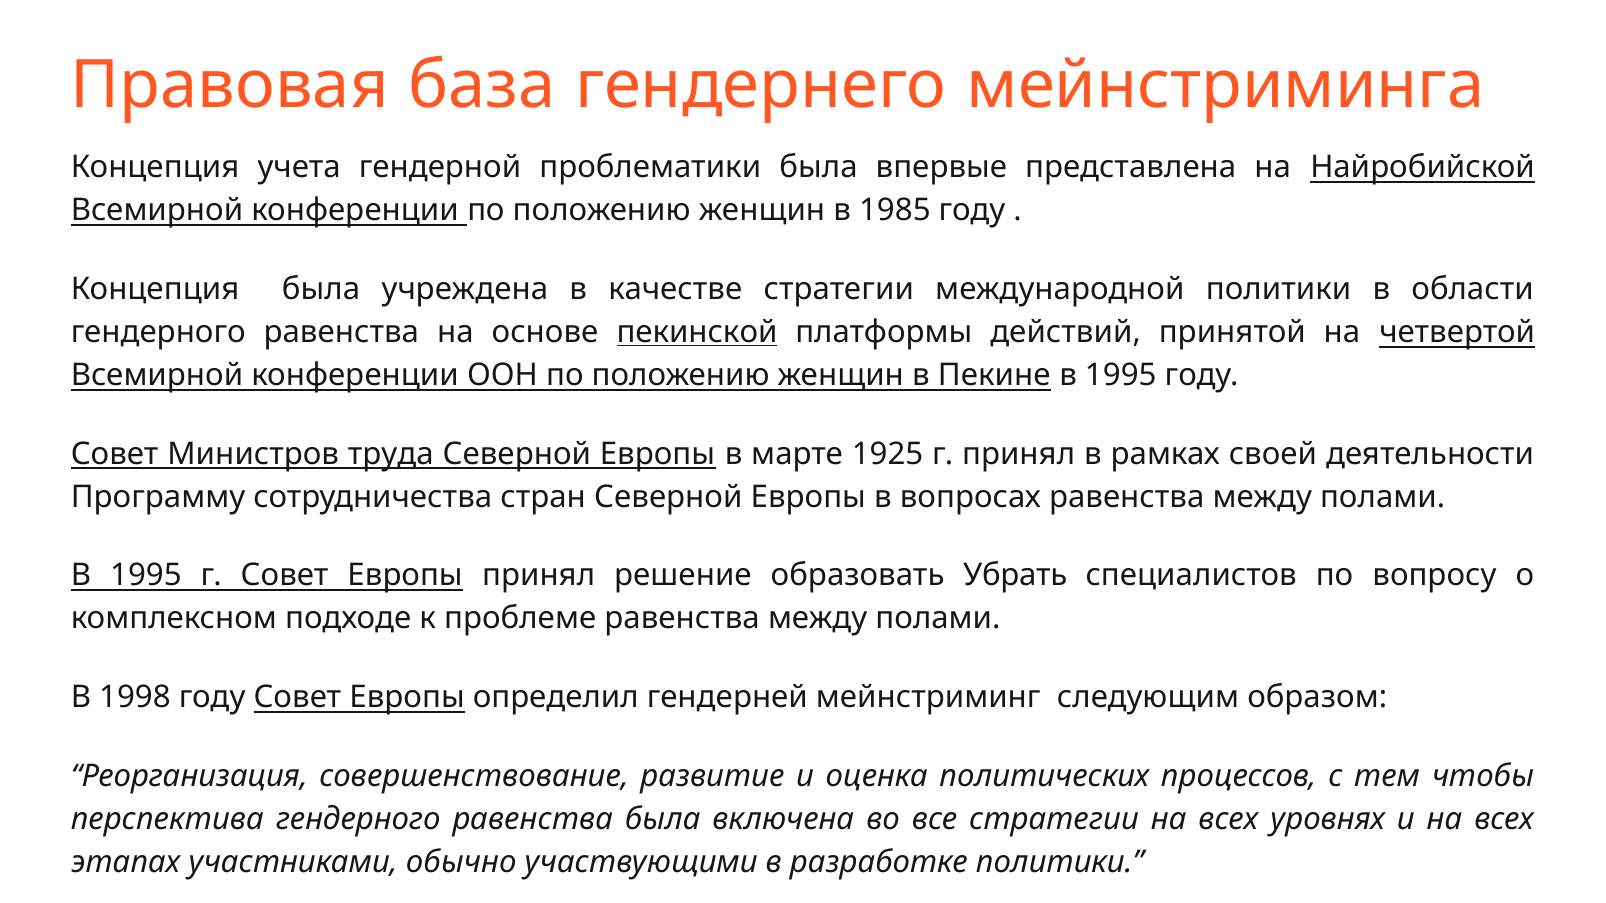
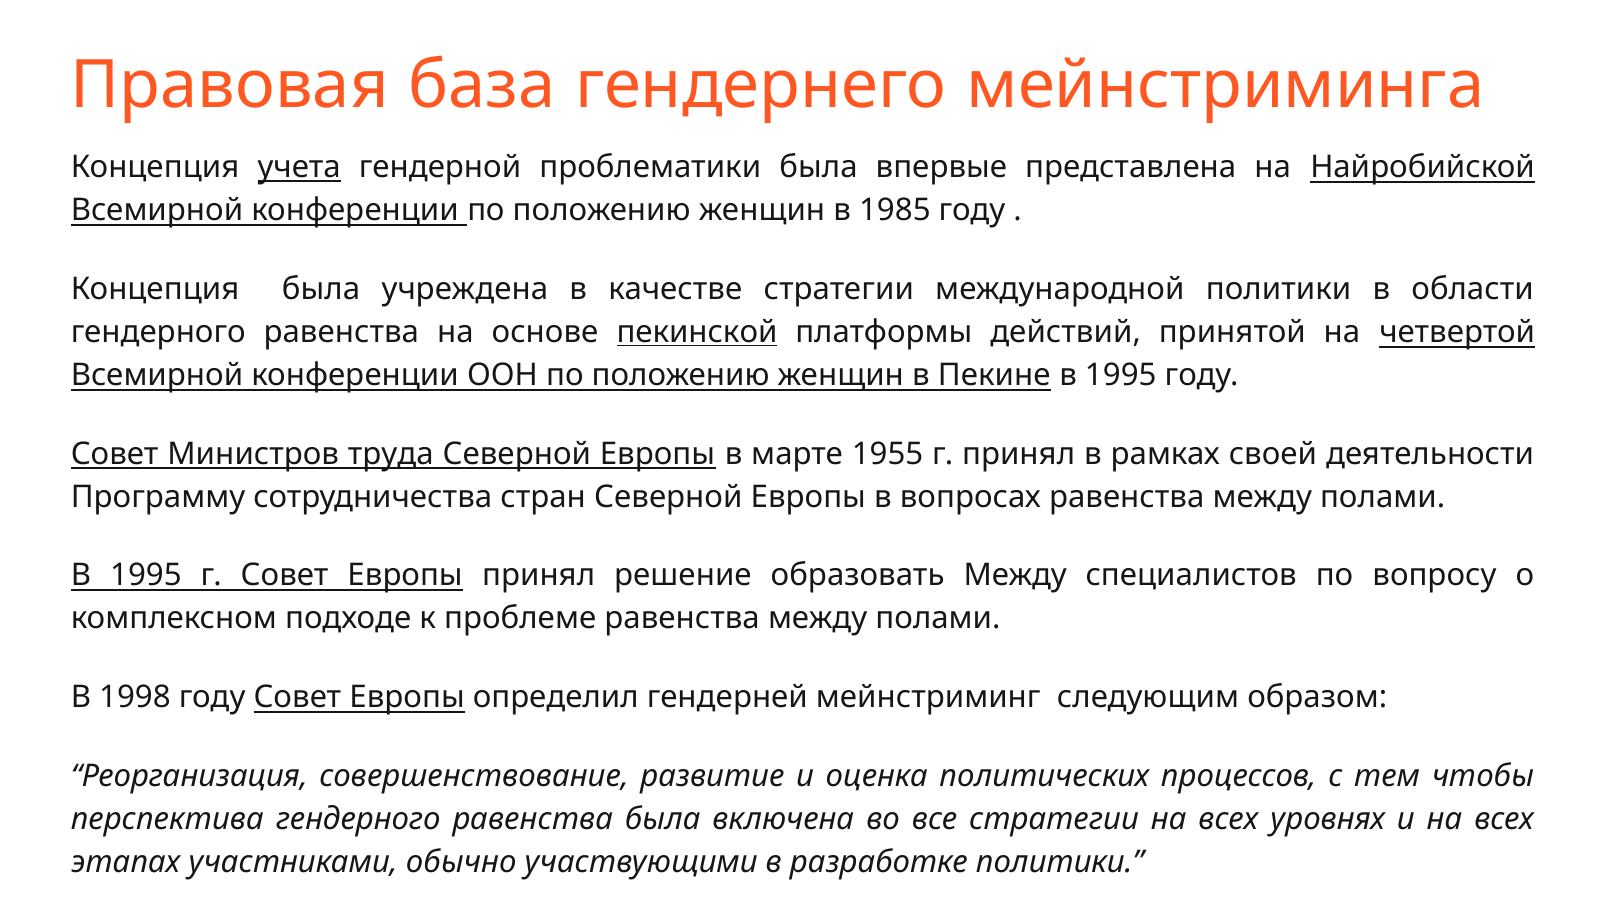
учета underline: none -> present
1925: 1925 -> 1955
образовать Убрать: Убрать -> Между
